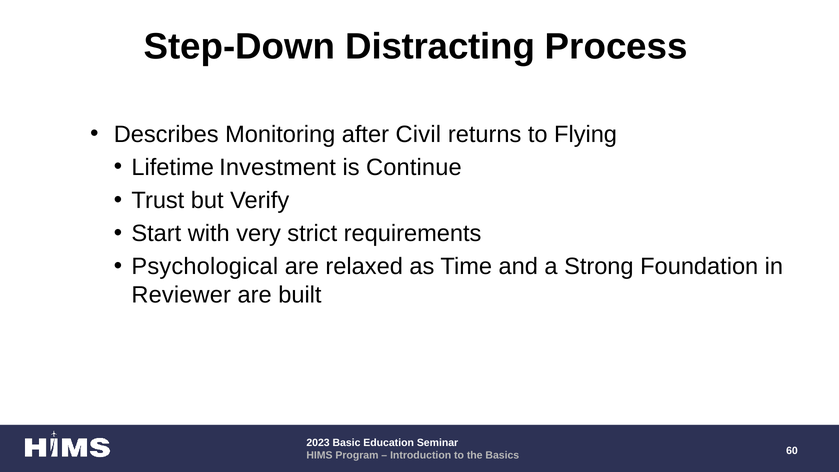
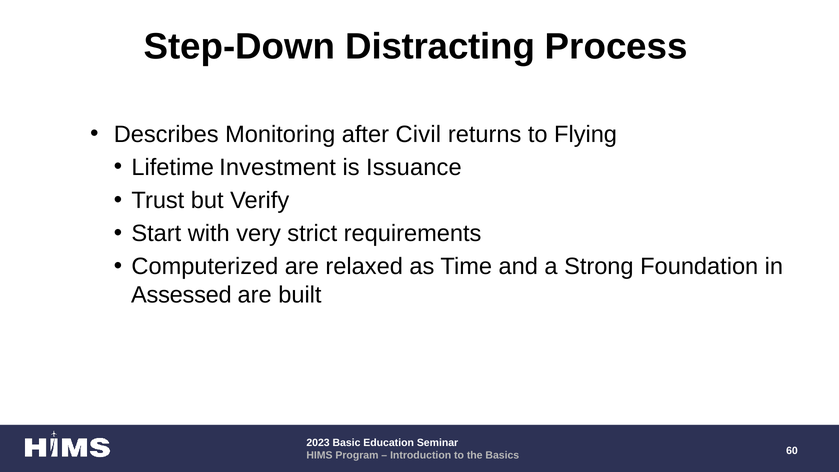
Continue: Continue -> Issuance
Psychological: Psychological -> Computerized
Reviewer: Reviewer -> Assessed
